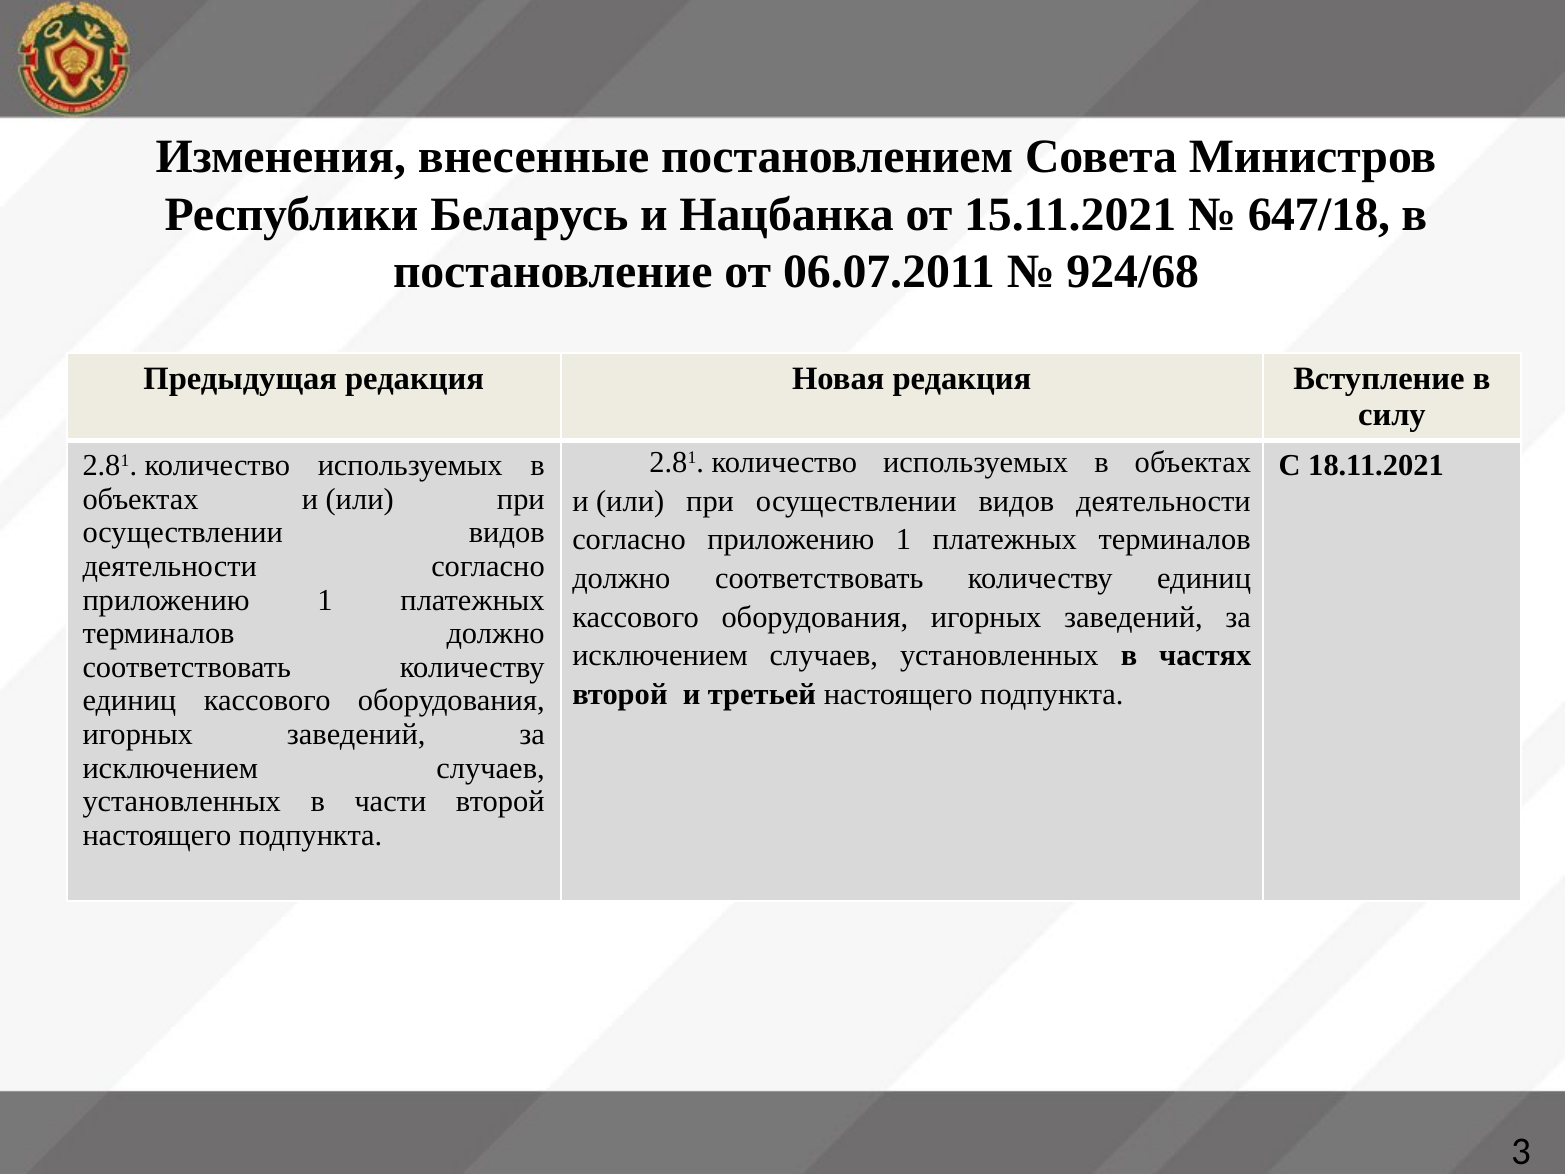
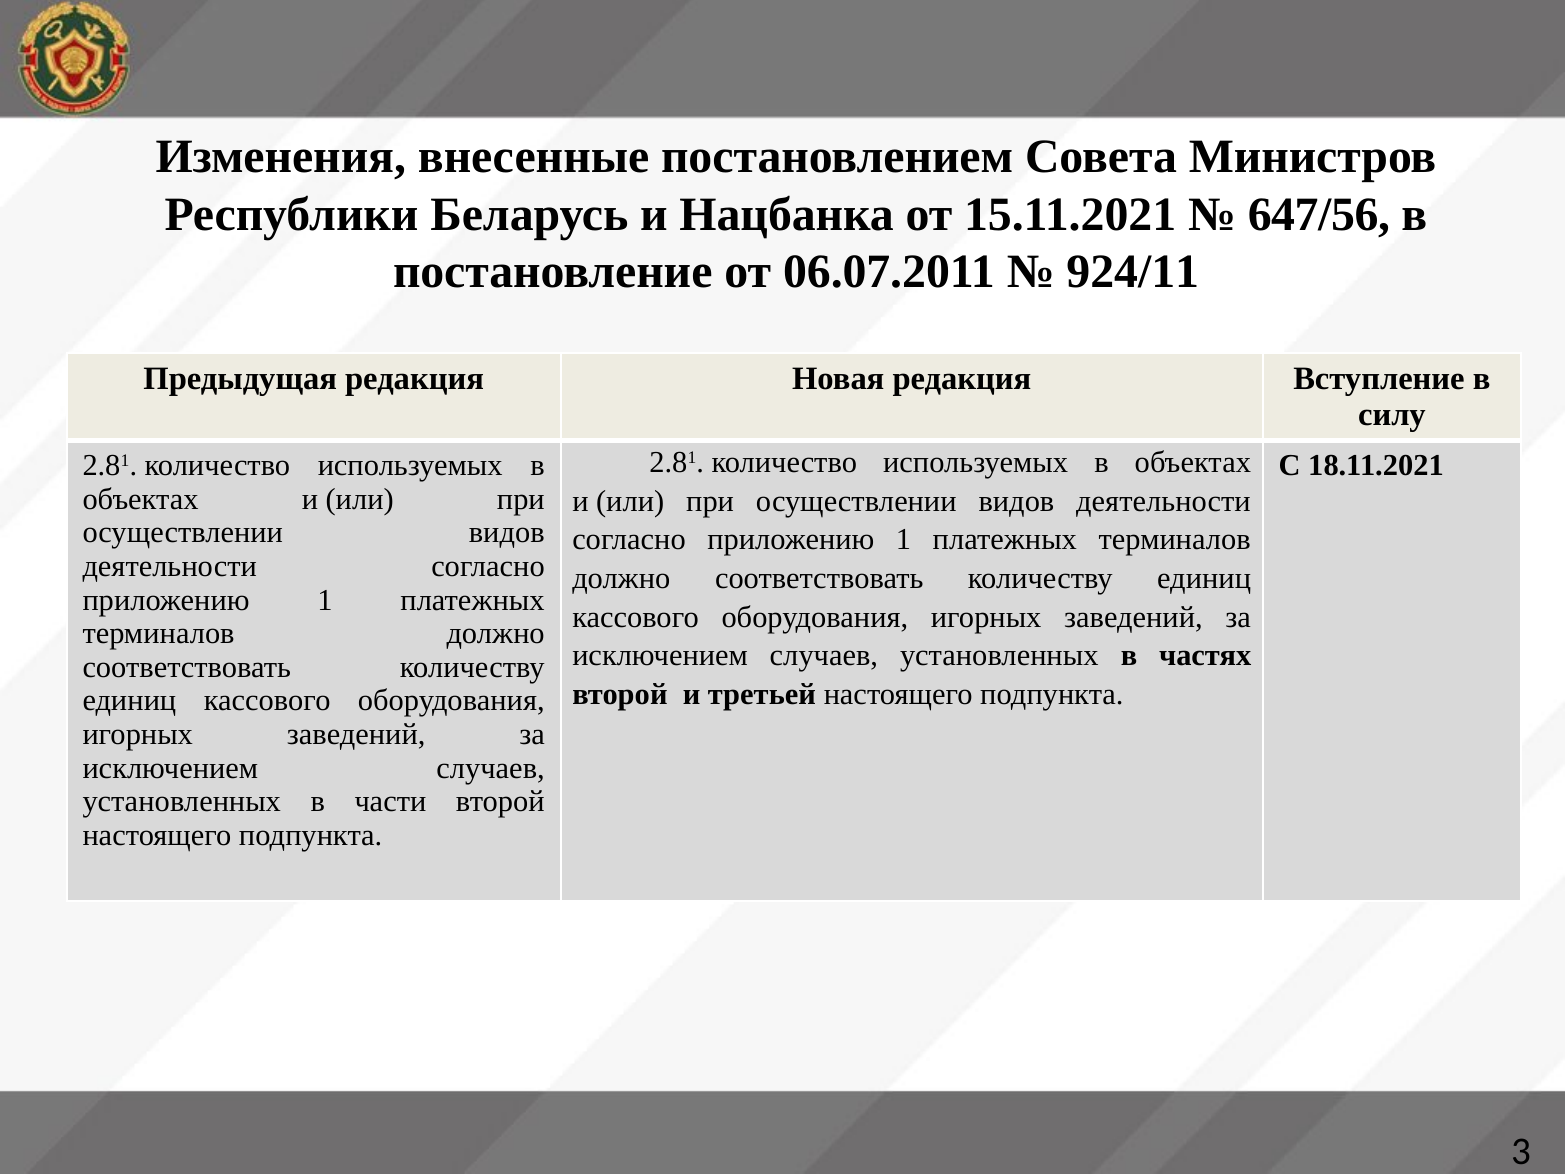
647/18: 647/18 -> 647/56
924/68: 924/68 -> 924/11
